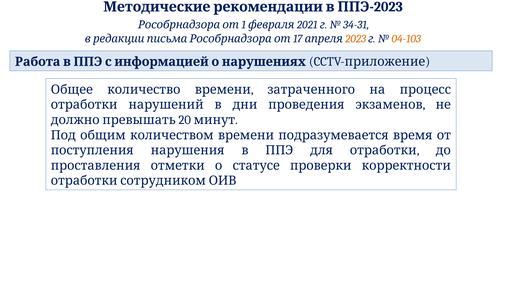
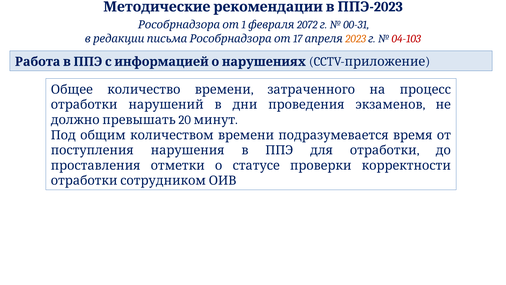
2021: 2021 -> 2072
34-31: 34-31 -> 00-31
04-103 colour: orange -> red
